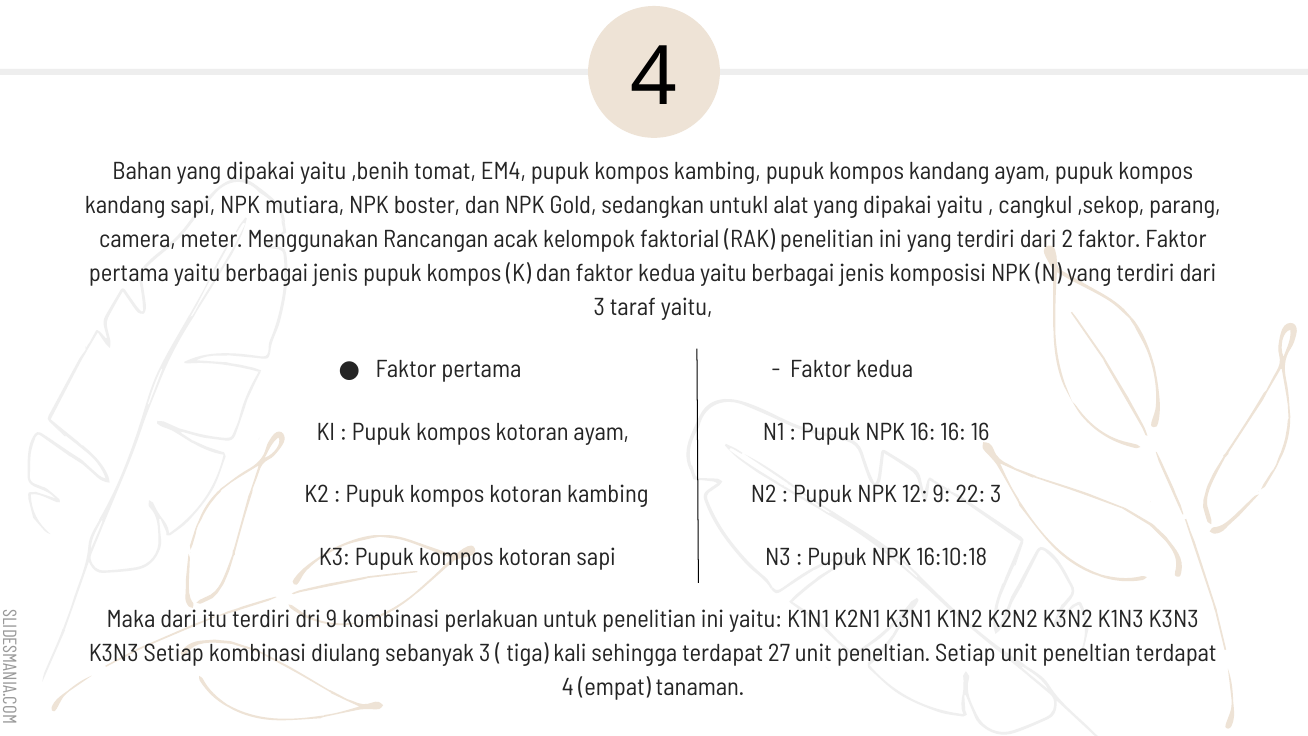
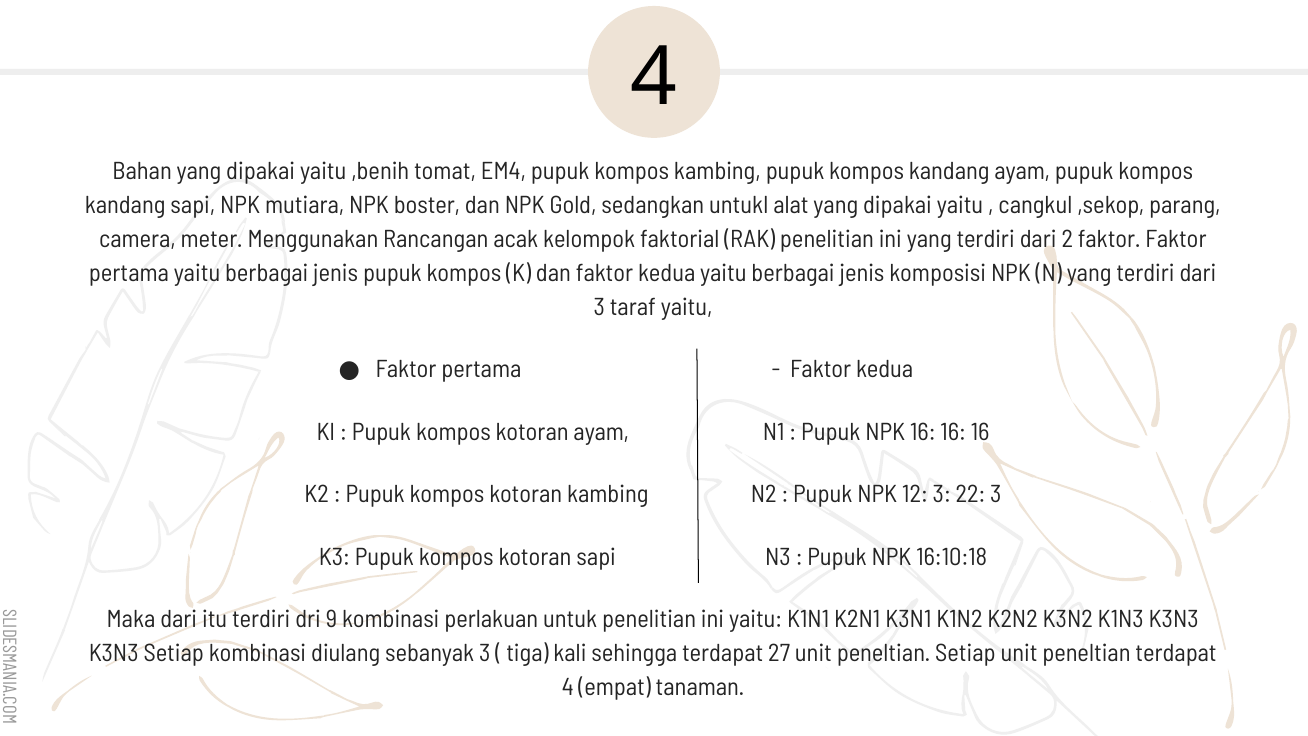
12 9: 9 -> 3
